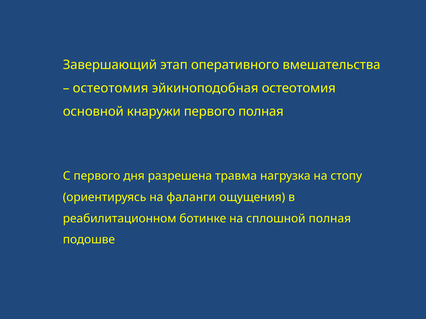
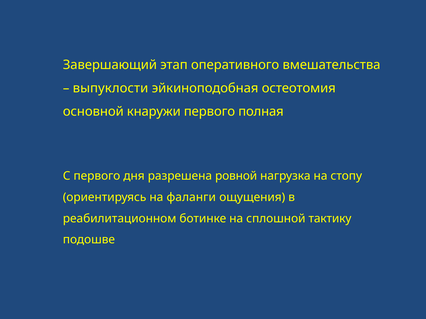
остеотомия at (111, 88): остеотомия -> выпуклости
травма: травма -> ровной
сплошной полная: полная -> тактику
